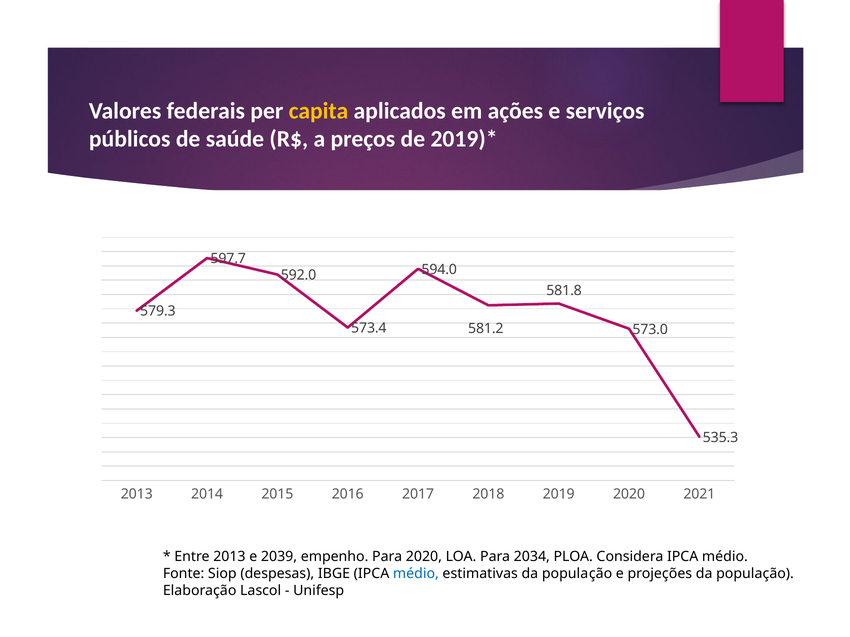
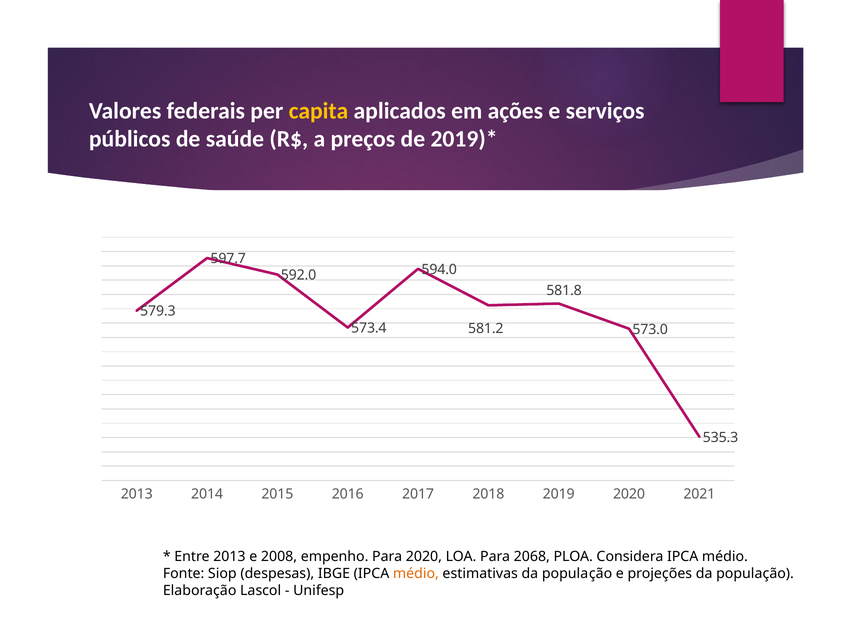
2039: 2039 -> 2008
2034: 2034 -> 2068
médio at (416, 574) colour: blue -> orange
